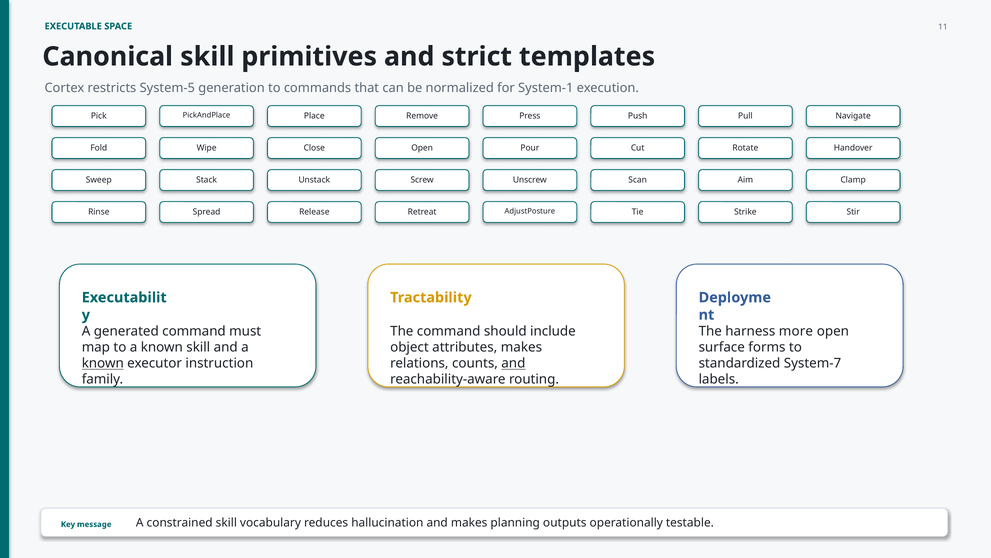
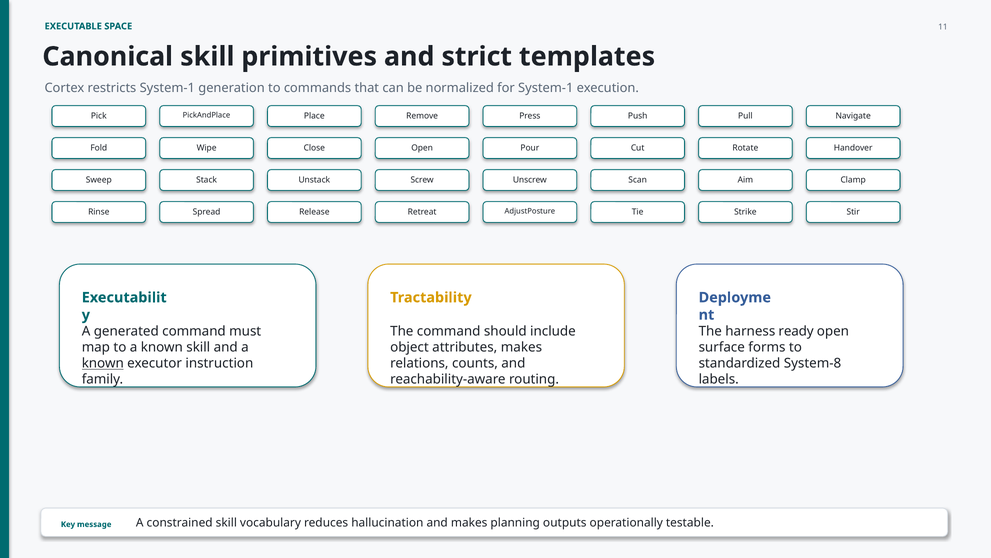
restricts System-5: System-5 -> System-1
more: more -> ready
and at (513, 363) underline: present -> none
System-7: System-7 -> System-8
